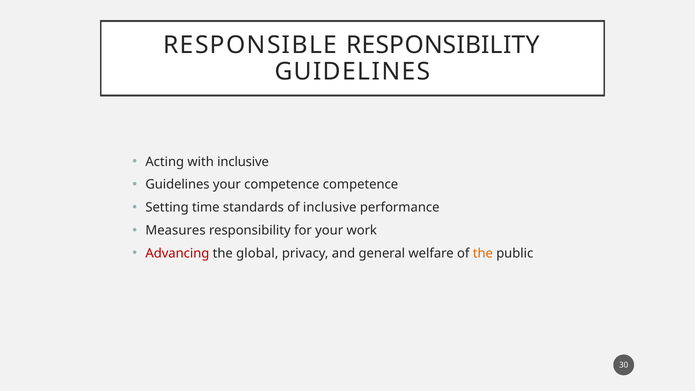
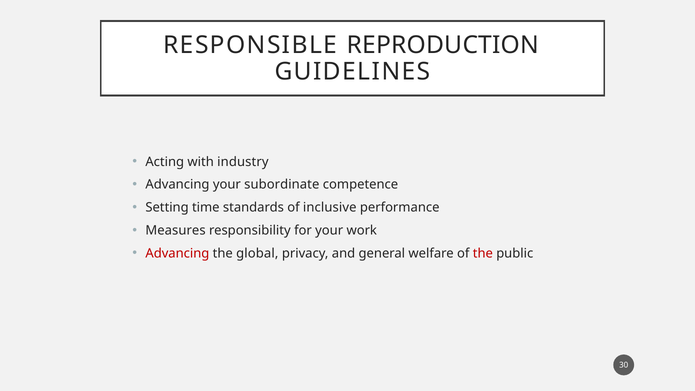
RESPONSIBLE RESPONSIBILITY: RESPONSIBILITY -> REPRODUCTION
with inclusive: inclusive -> industry
Guidelines at (178, 185): Guidelines -> Advancing
your competence: competence -> subordinate
the at (483, 253) colour: orange -> red
